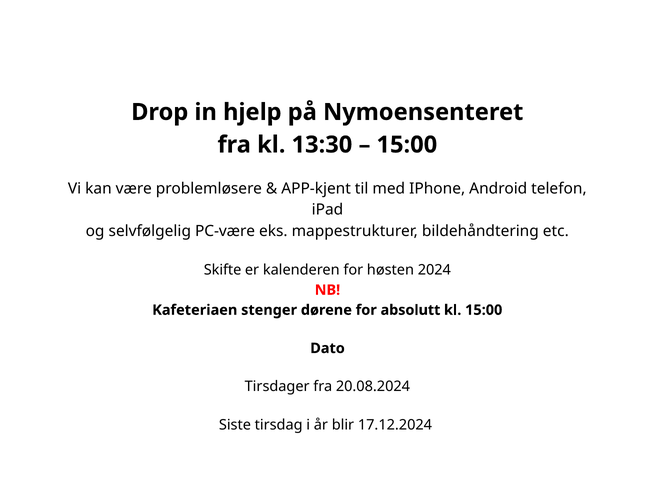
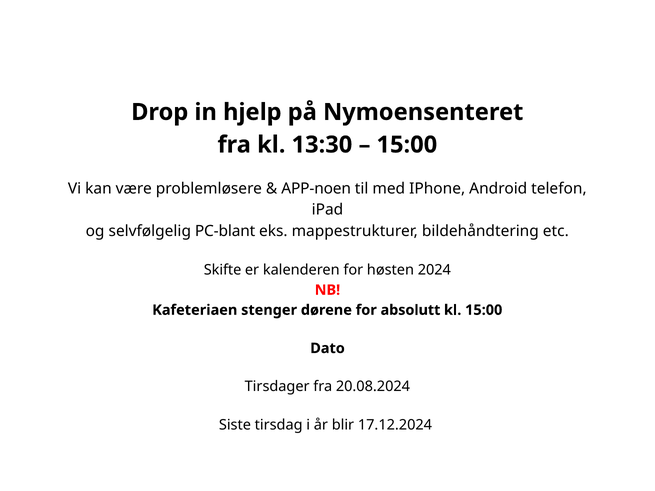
APP-kjent: APP-kjent -> APP-noen
PC-være: PC-være -> PC-blant
